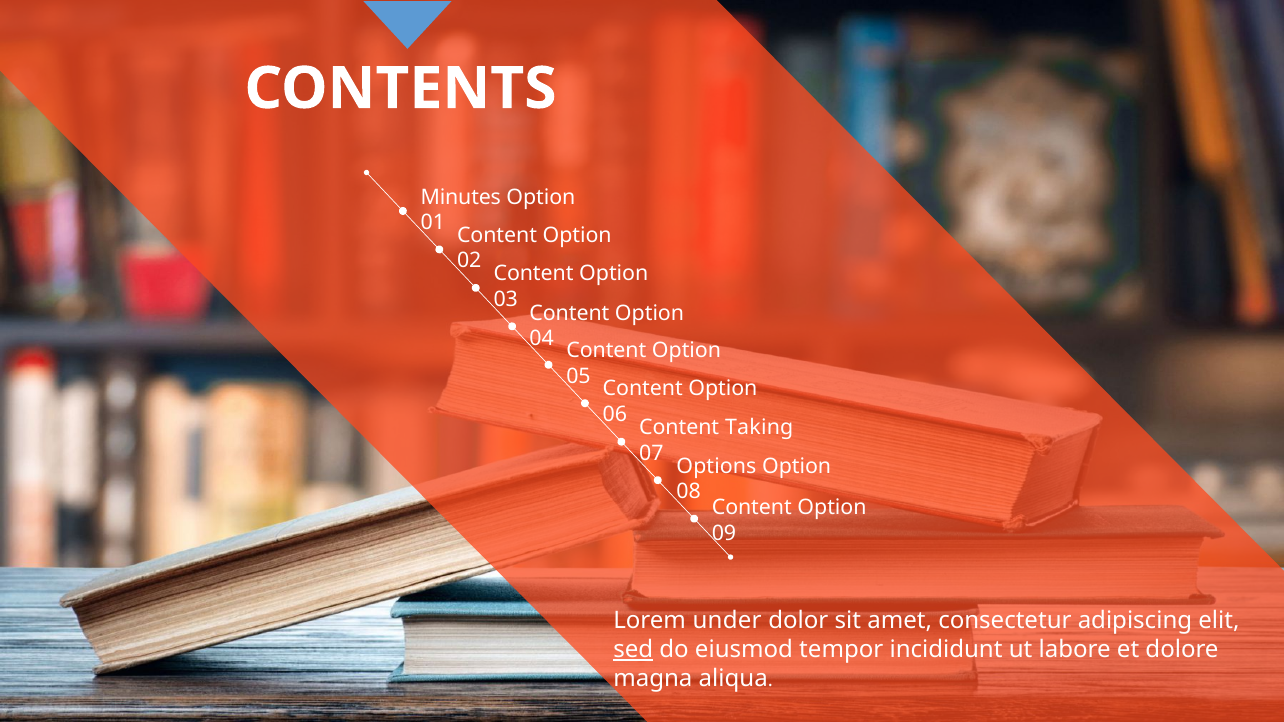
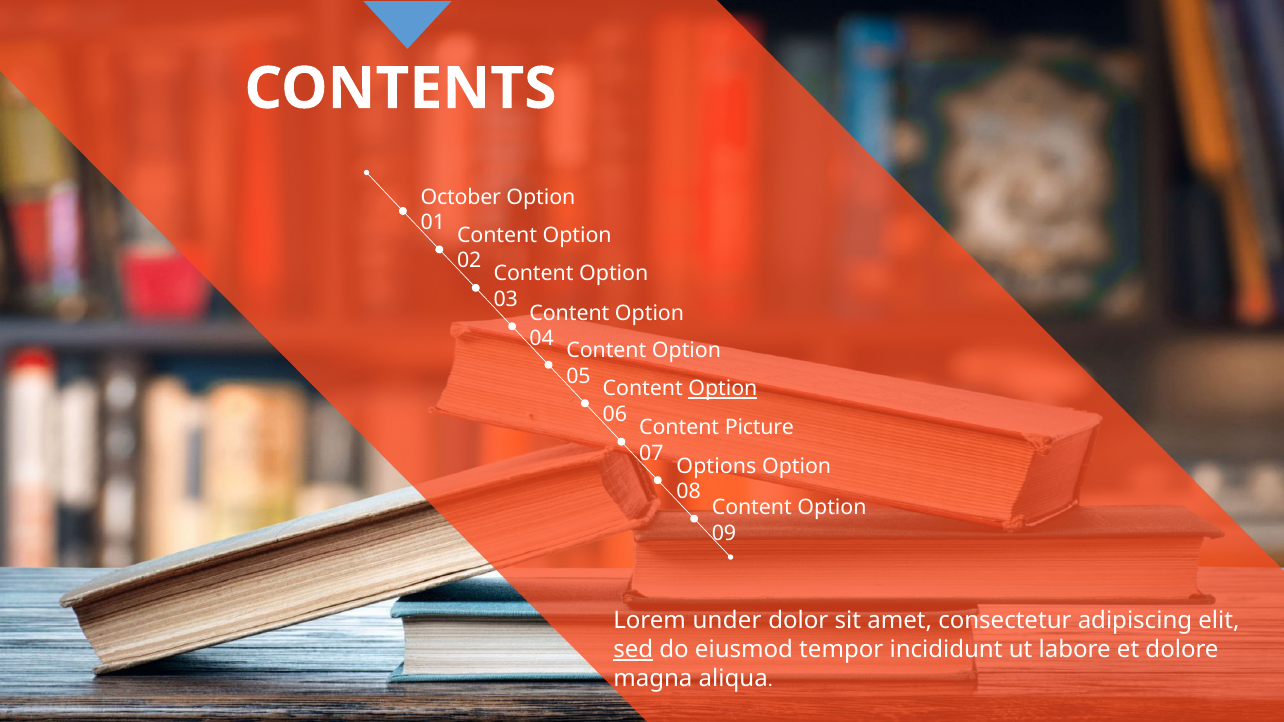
Minutes: Minutes -> October
Option at (723, 389) underline: none -> present
Taking: Taking -> Picture
